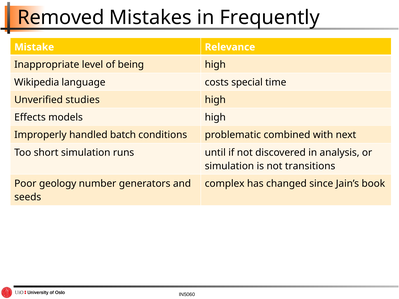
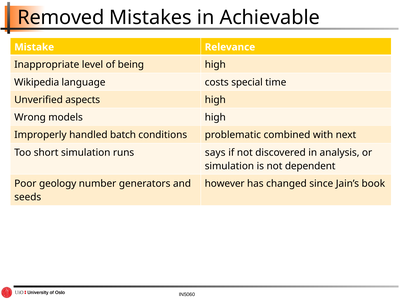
Frequently: Frequently -> Achievable
studies: studies -> aspects
Effects: Effects -> Wrong
until: until -> says
transitions: transitions -> dependent
complex: complex -> however
